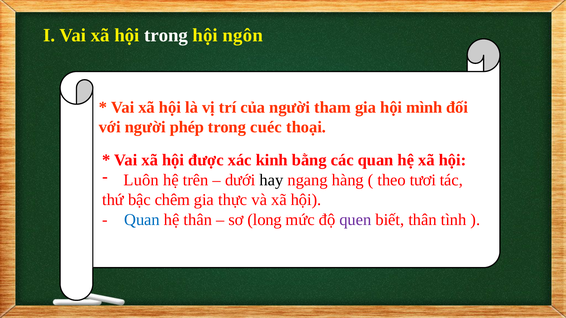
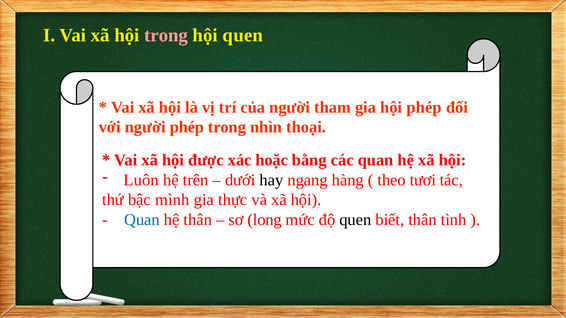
trong at (166, 35) colour: white -> pink
hội ngôn: ngôn -> quen
hội mình: mình -> phép
cuéc: cuéc -> nhìn
kinh: kinh -> hoặc
chêm: chêm -> mình
quen at (355, 220) colour: purple -> black
